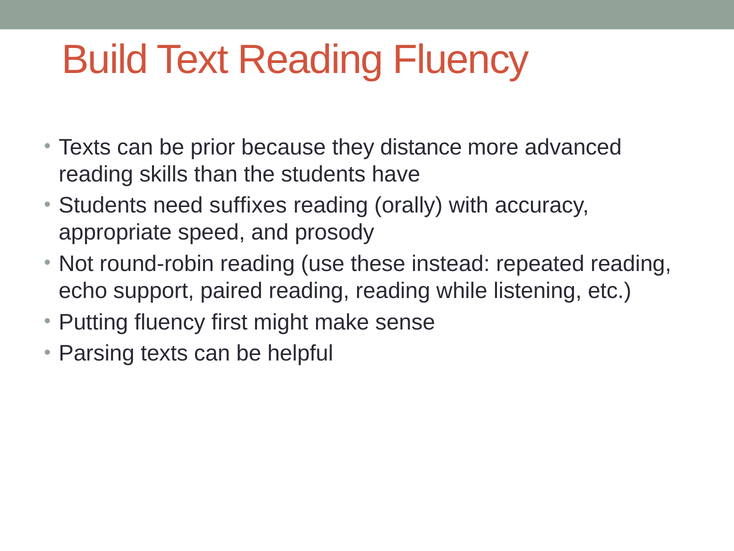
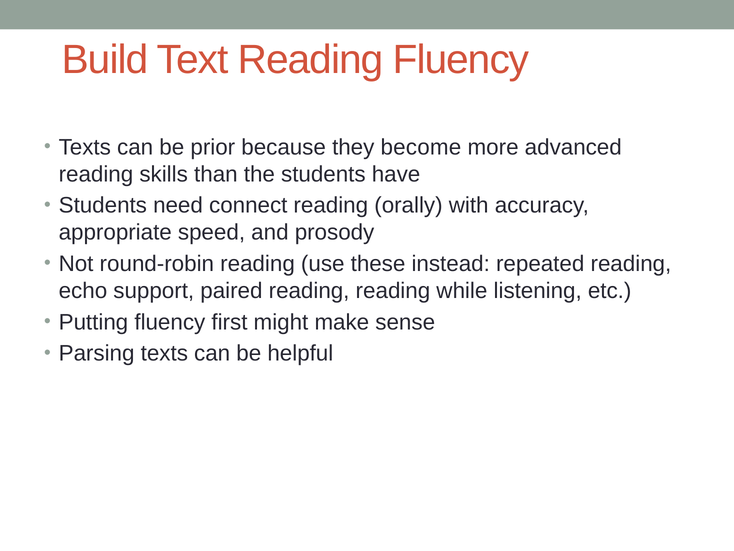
distance: distance -> become
suffixes: suffixes -> connect
